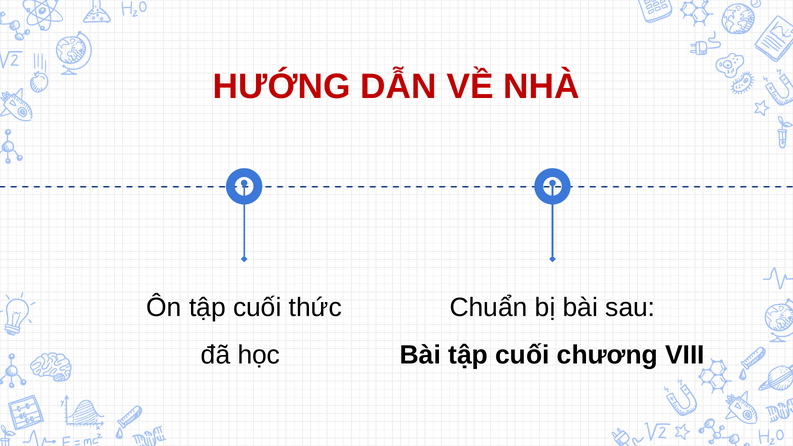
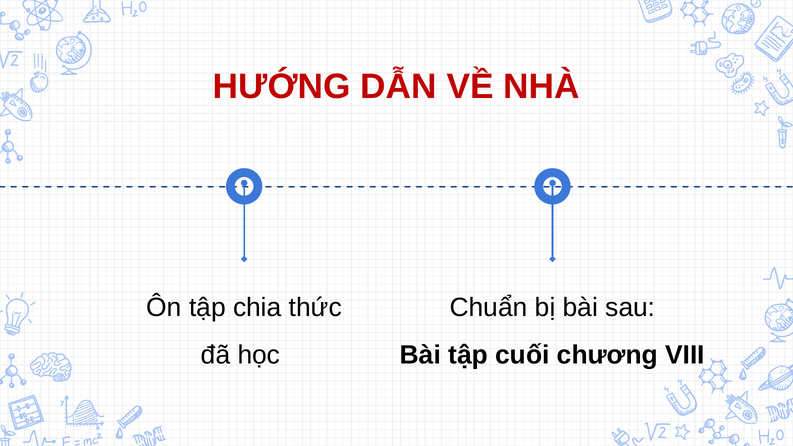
Ôn tập cuối: cuối -> chia
